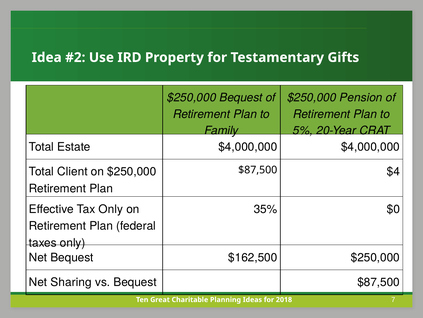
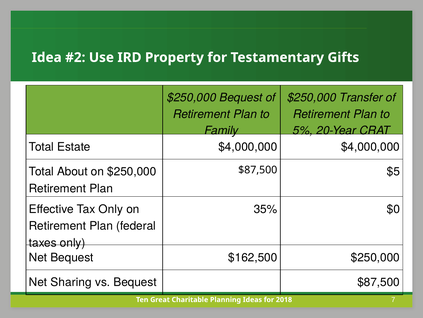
Pension: Pension -> Transfer
$4: $4 -> $5
Client: Client -> About
